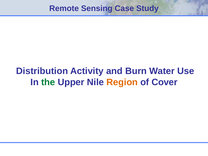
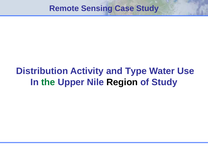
Burn: Burn -> Type
Region colour: orange -> black
of Cover: Cover -> Study
